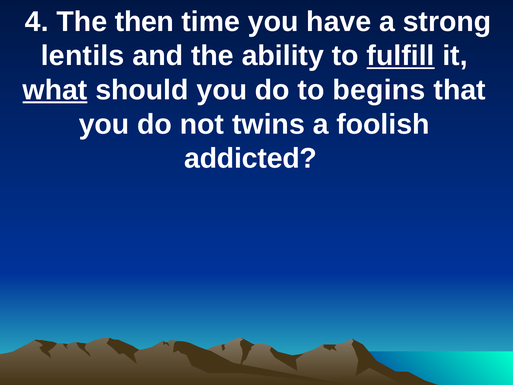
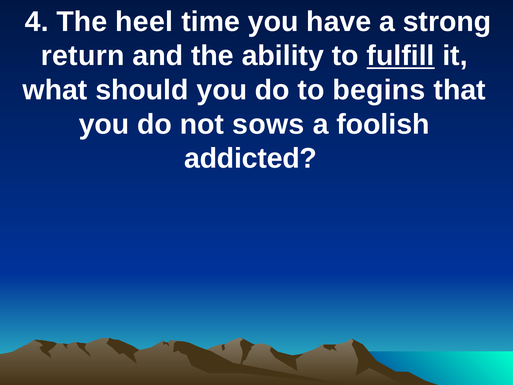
then: then -> heel
lentils: lentils -> return
what underline: present -> none
twins: twins -> sows
